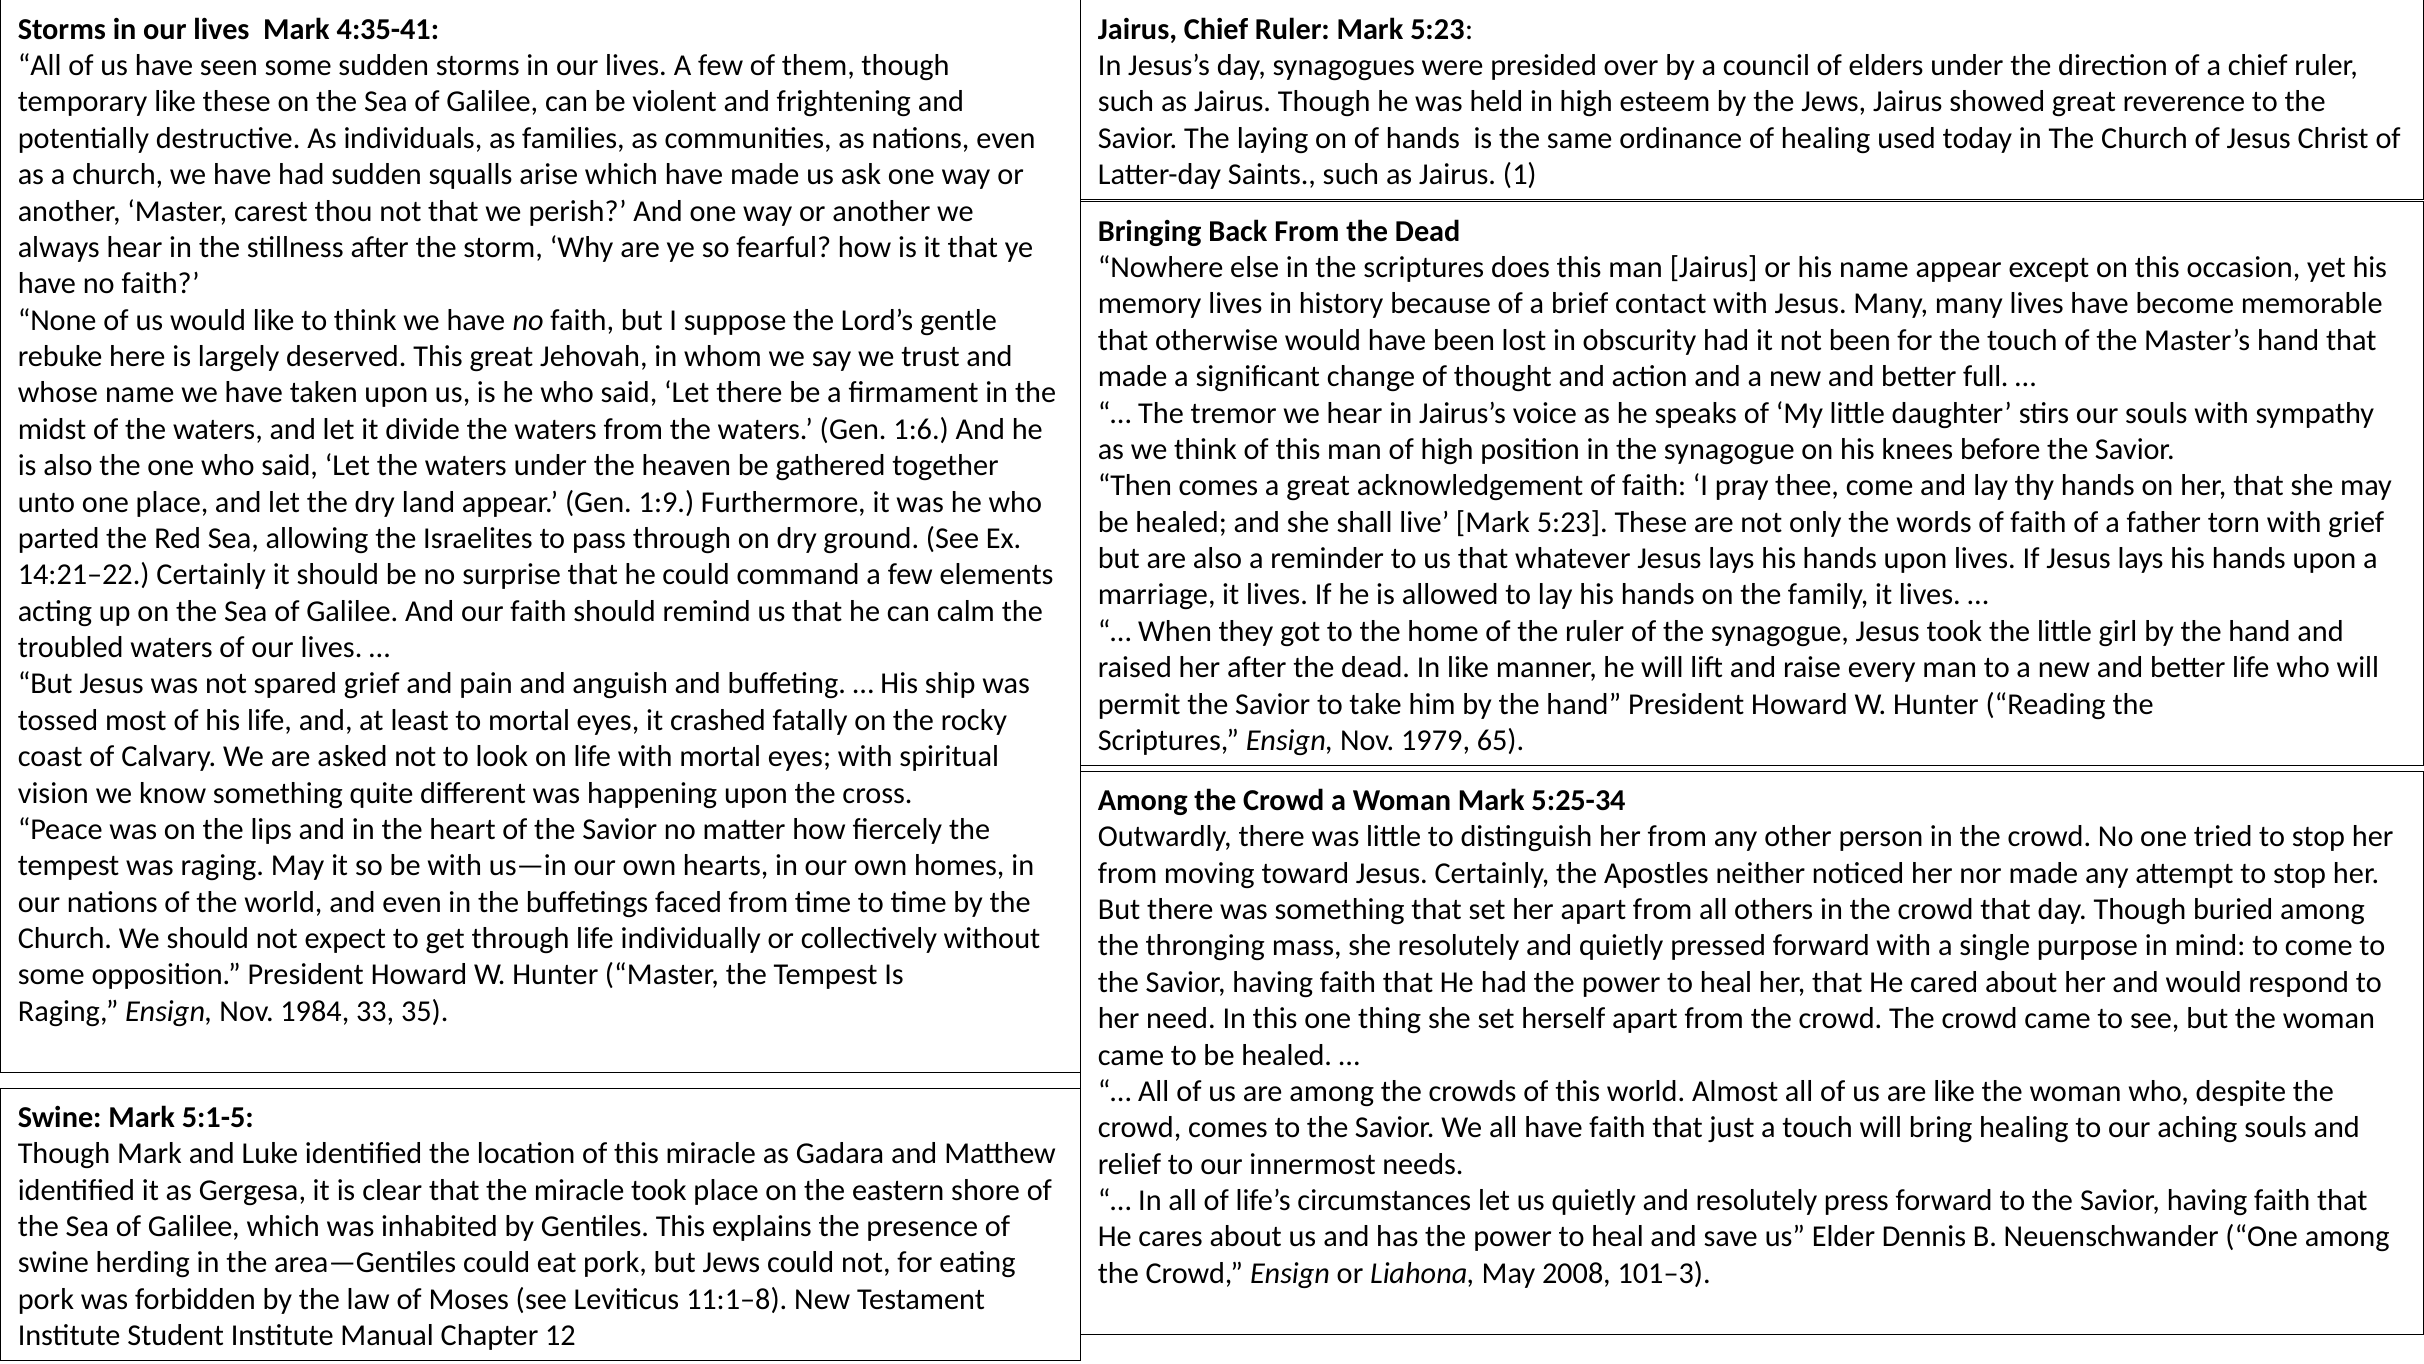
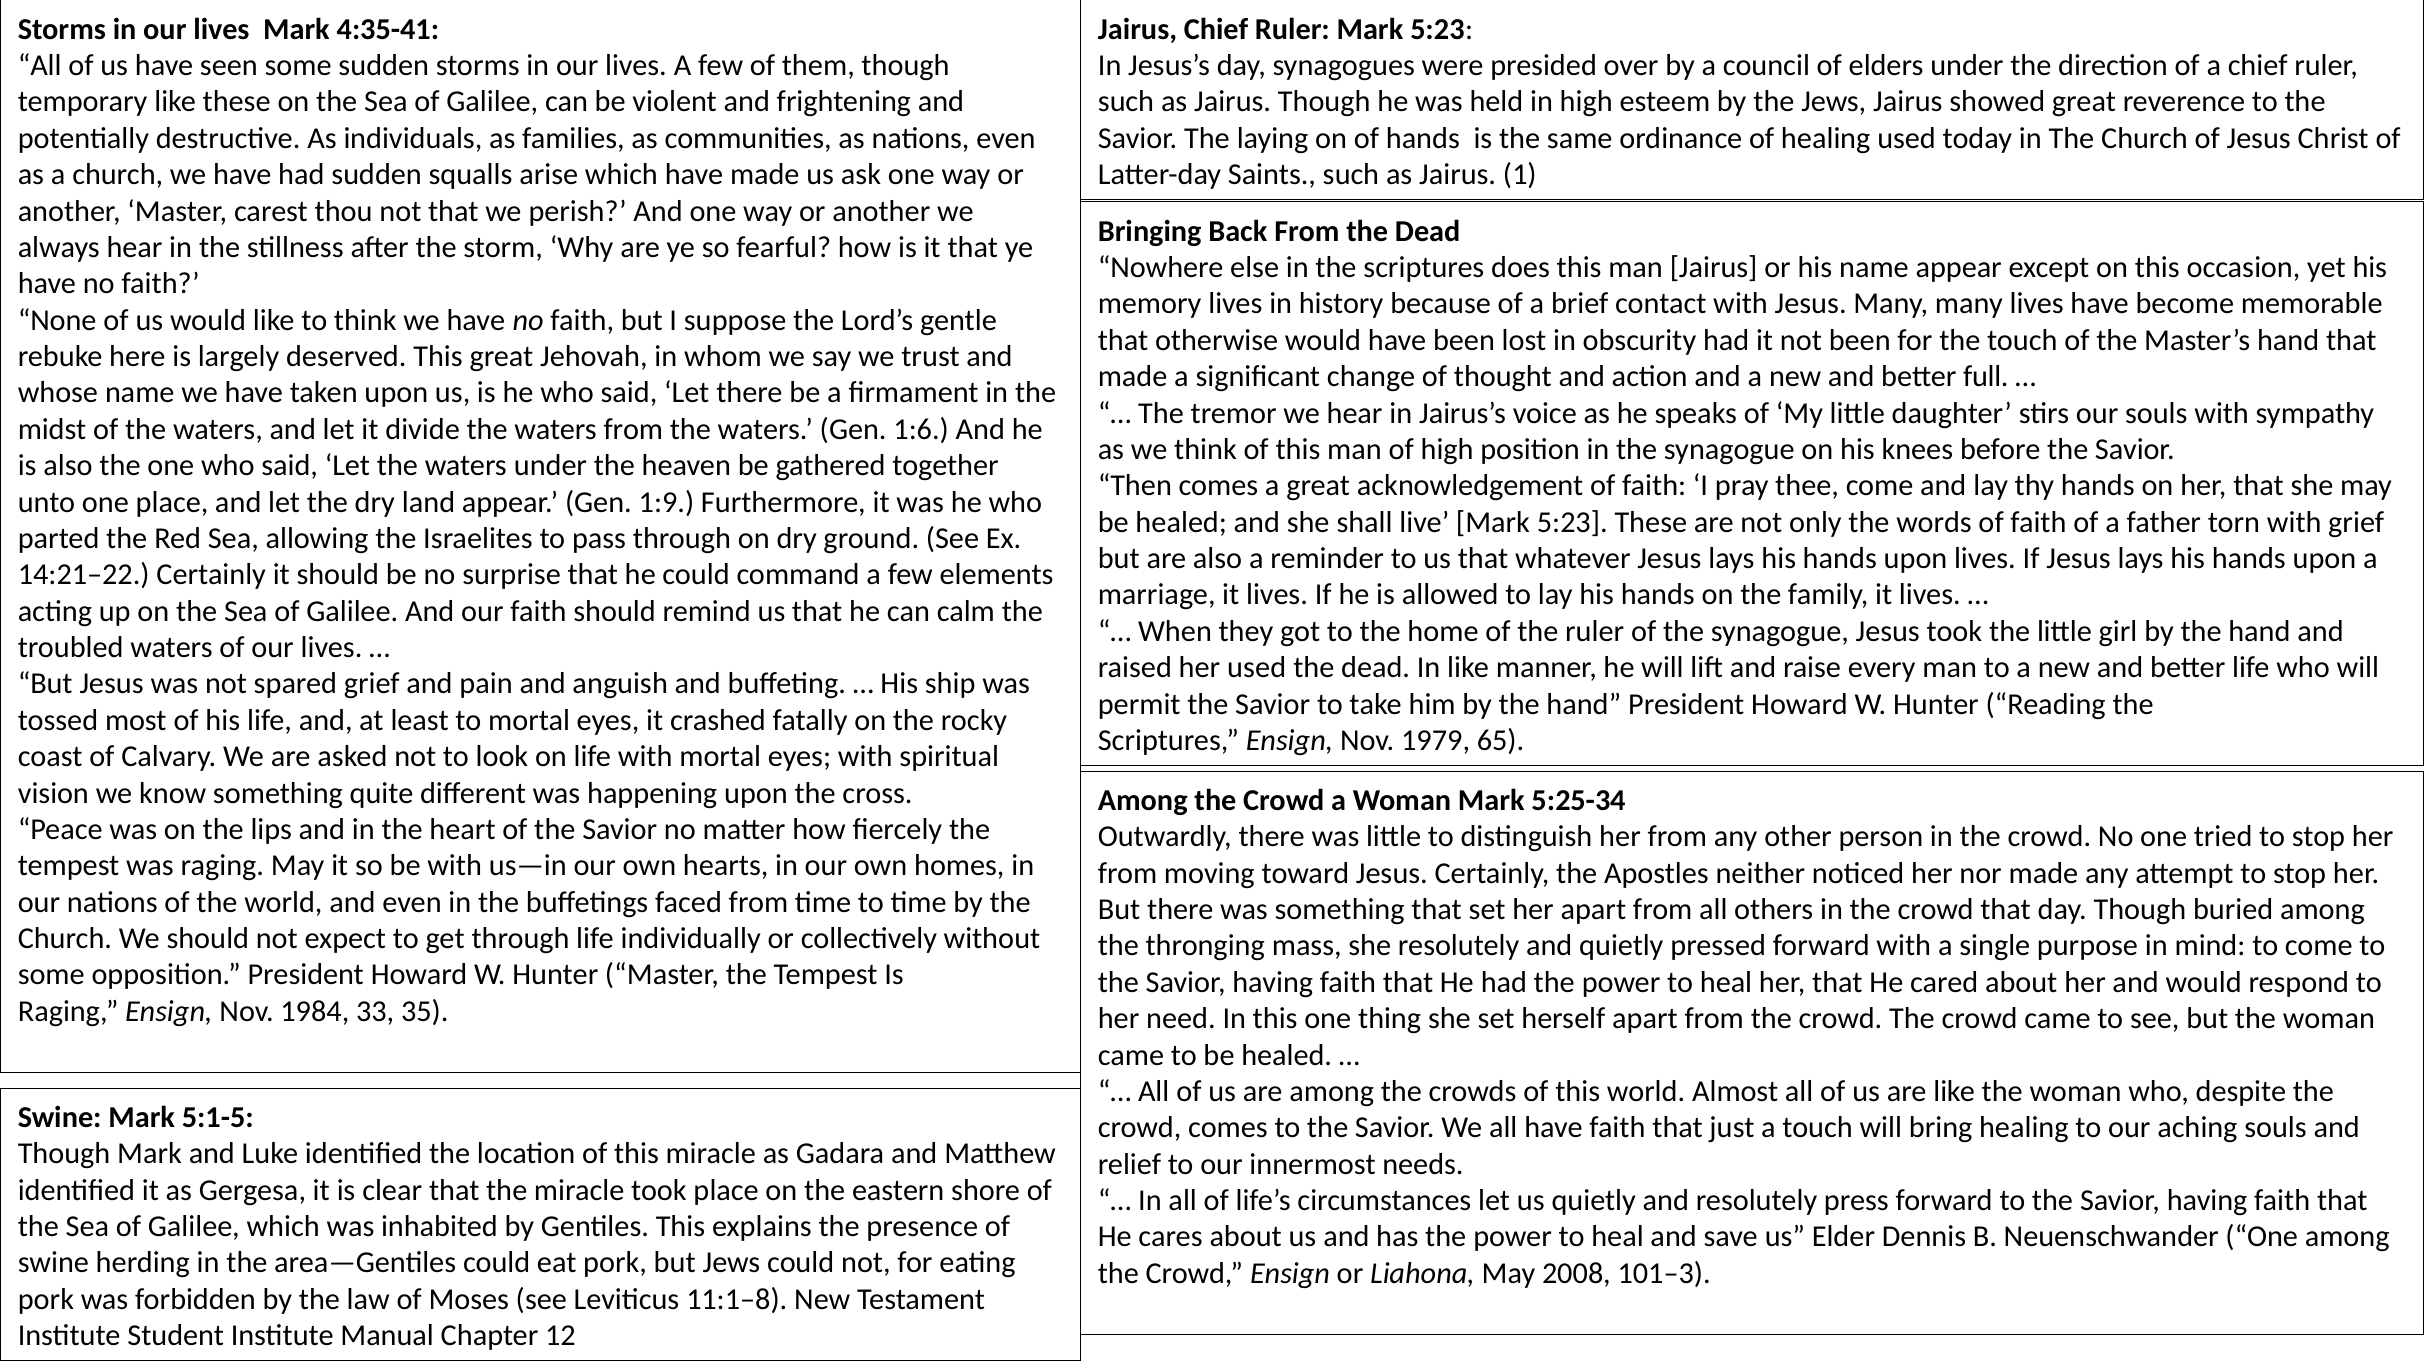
her after: after -> used
